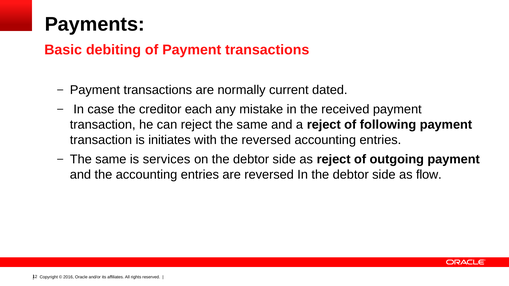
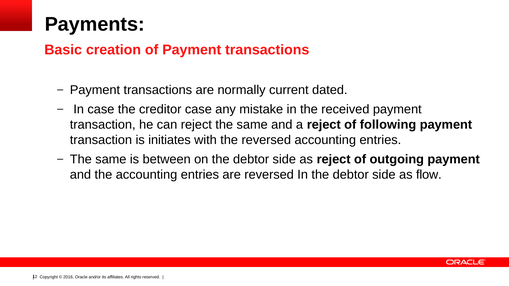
debiting: debiting -> creation
creditor each: each -> case
services: services -> between
